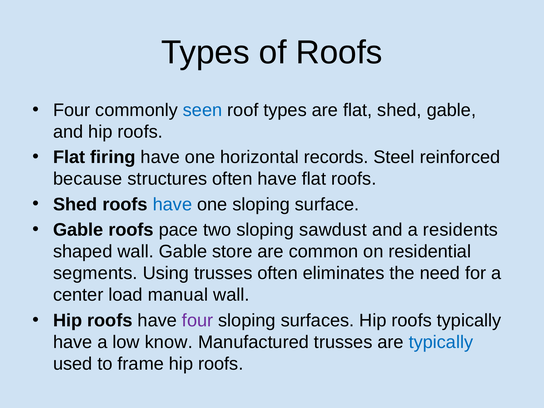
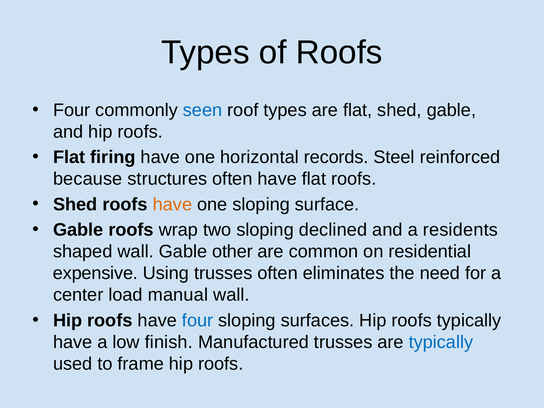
have at (172, 204) colour: blue -> orange
pace: pace -> wrap
sawdust: sawdust -> declined
store: store -> other
segments: segments -> expensive
four at (198, 320) colour: purple -> blue
know: know -> finish
